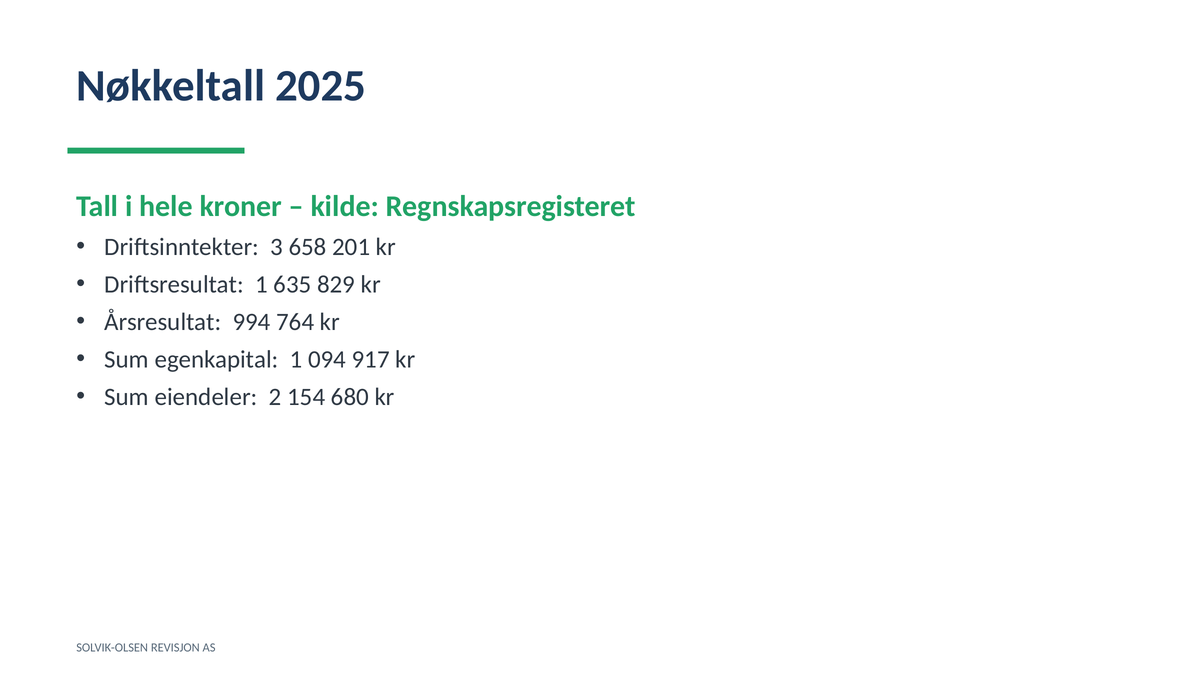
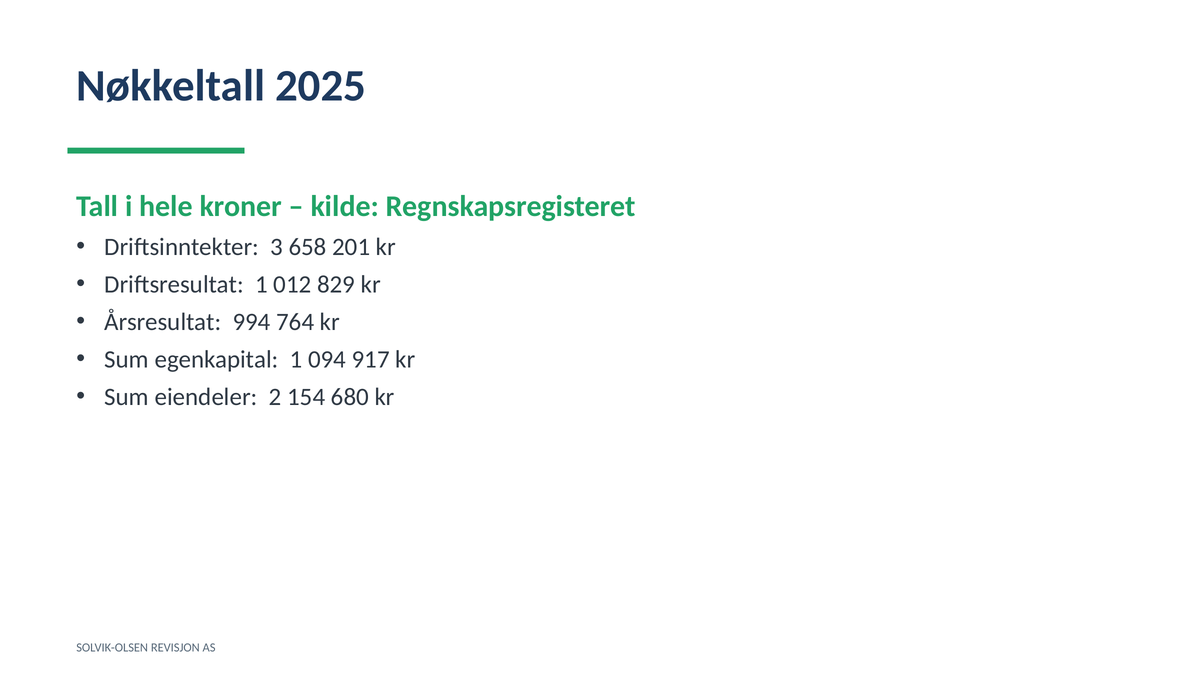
635: 635 -> 012
